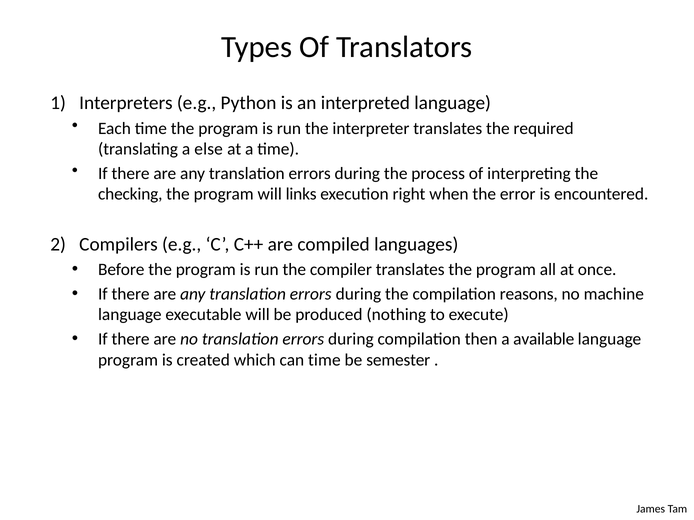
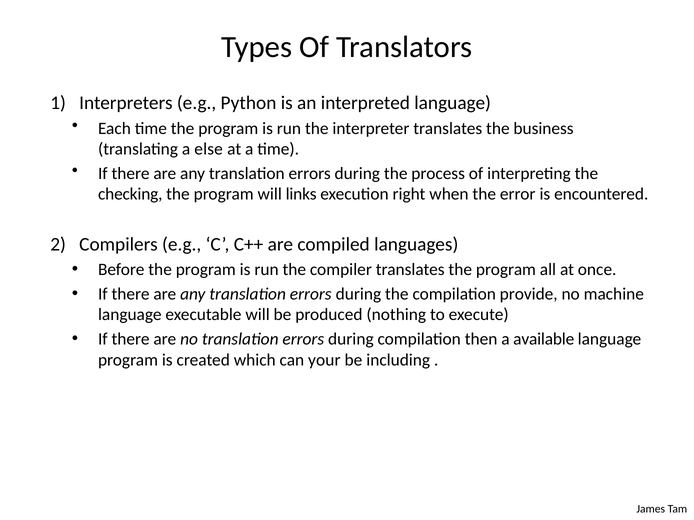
required: required -> business
reasons: reasons -> provide
can time: time -> your
semester: semester -> including
